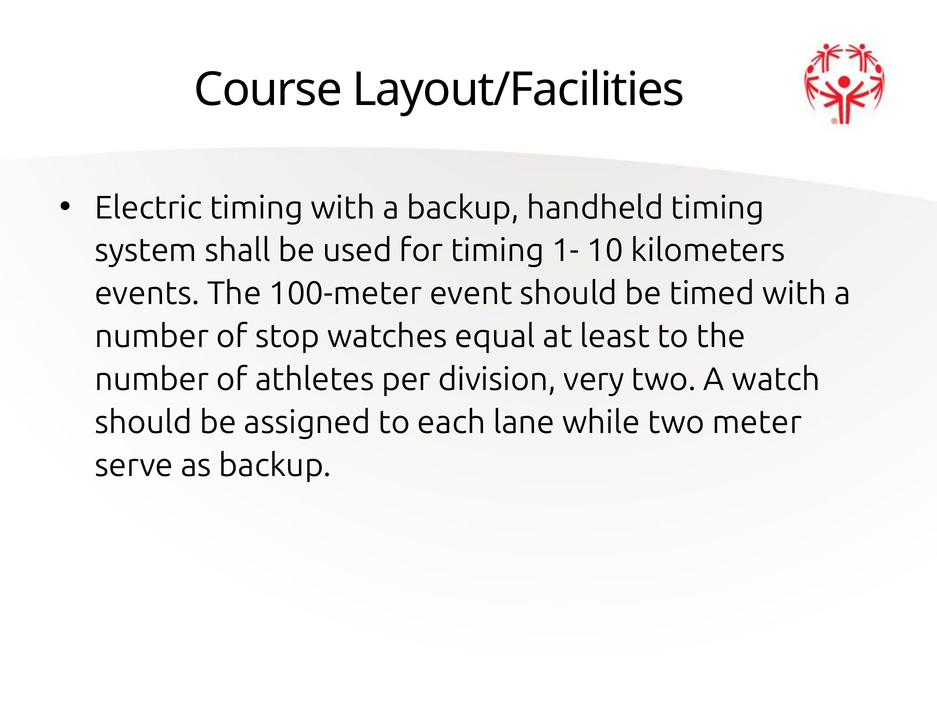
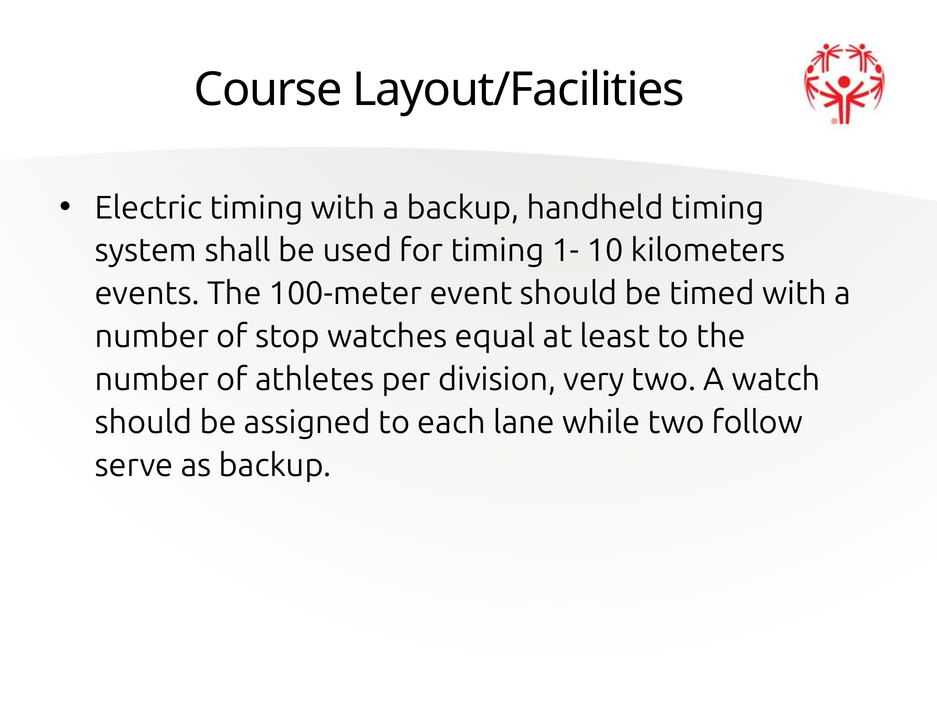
meter: meter -> follow
